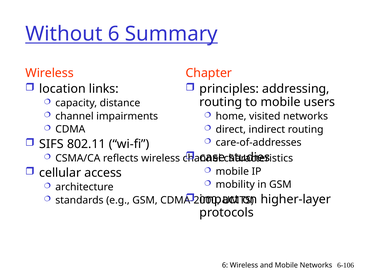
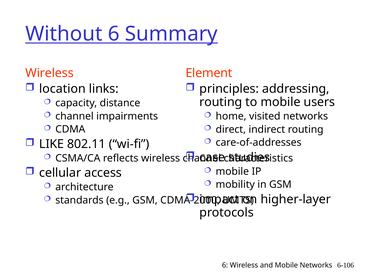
Chapter: Chapter -> Element
SIFS: SIFS -> LIKE
